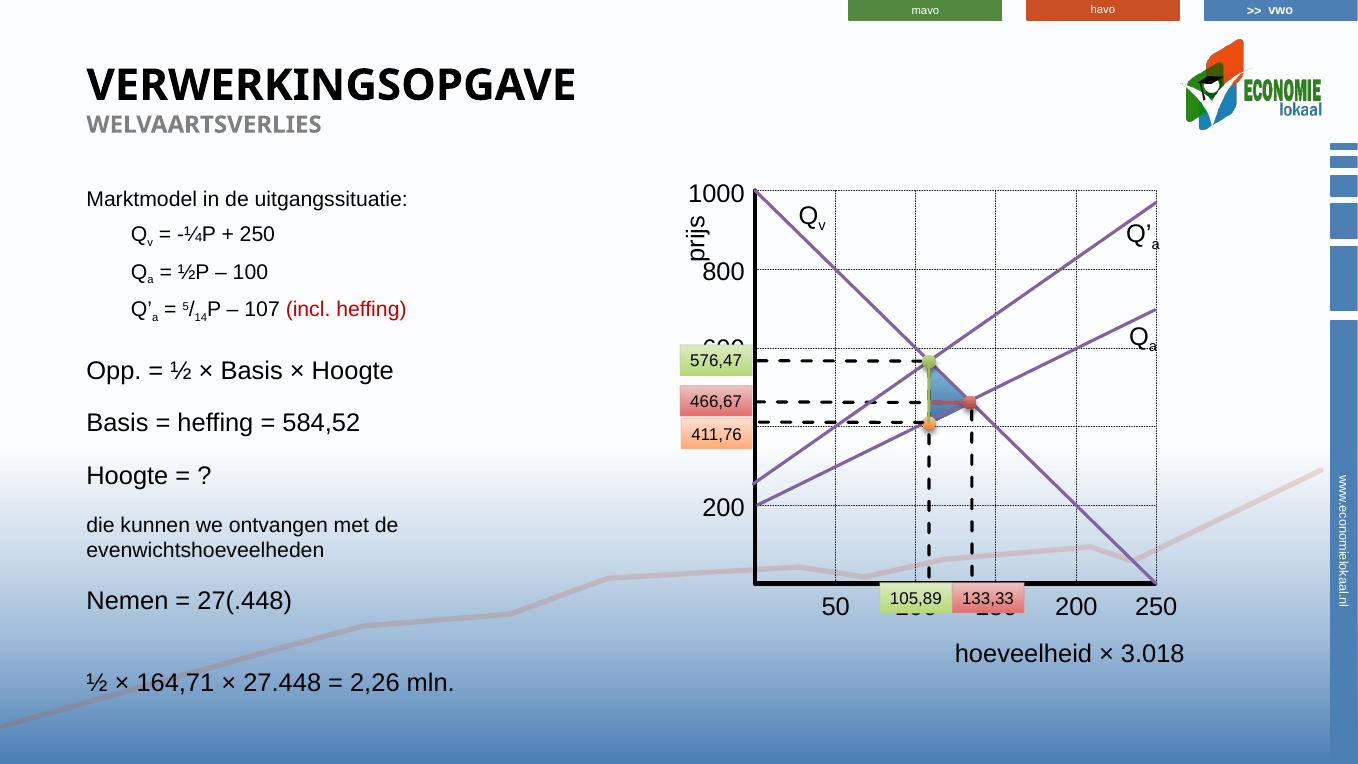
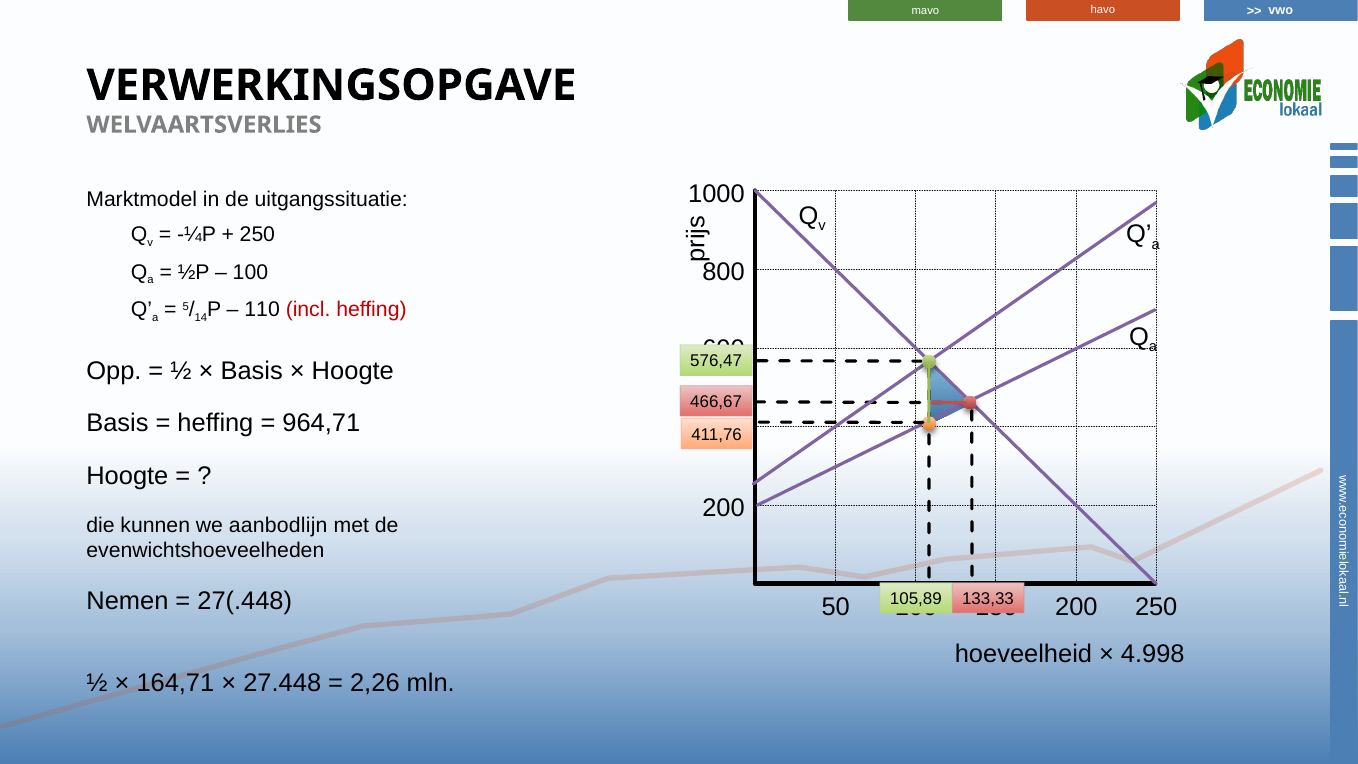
107: 107 -> 110
584,52: 584,52 -> 964,71
ontvangen: ontvangen -> aanbodlijn
3.018: 3.018 -> 4.998
